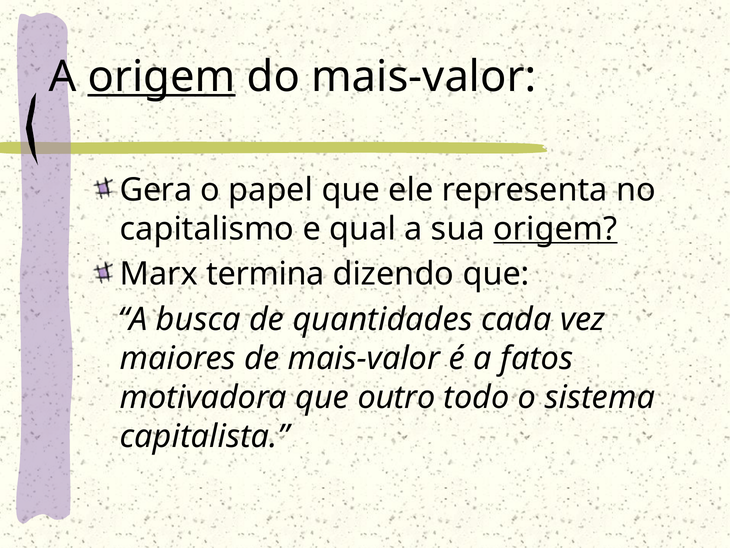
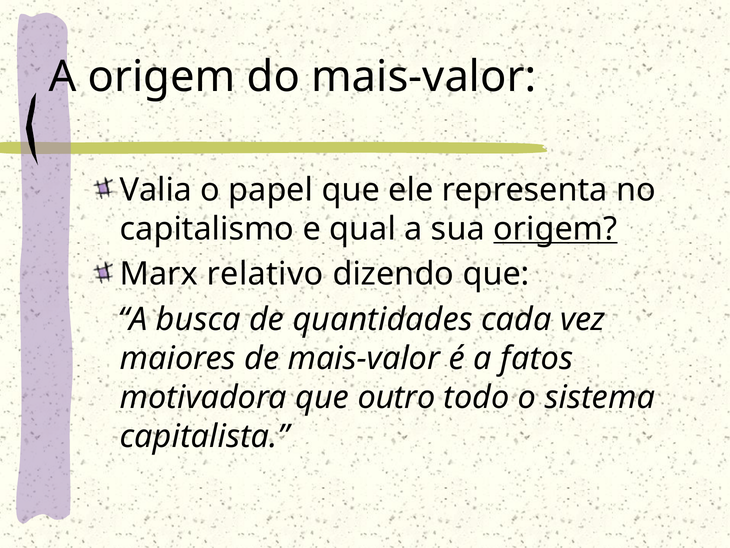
origem at (162, 77) underline: present -> none
Gera: Gera -> Valia
termina: termina -> relativo
